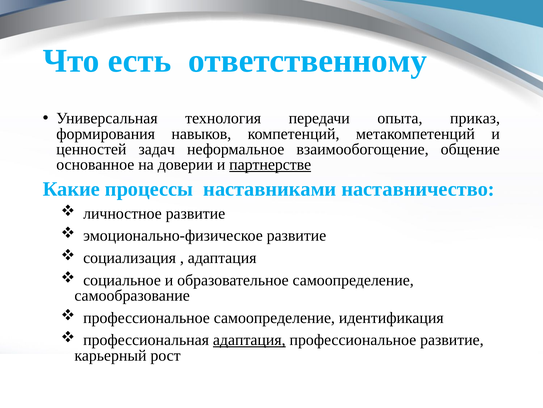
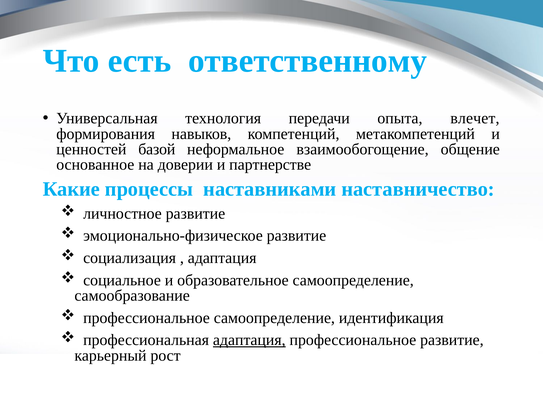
приказ: приказ -> влечет
задач: задач -> базой
партнерстве underline: present -> none
